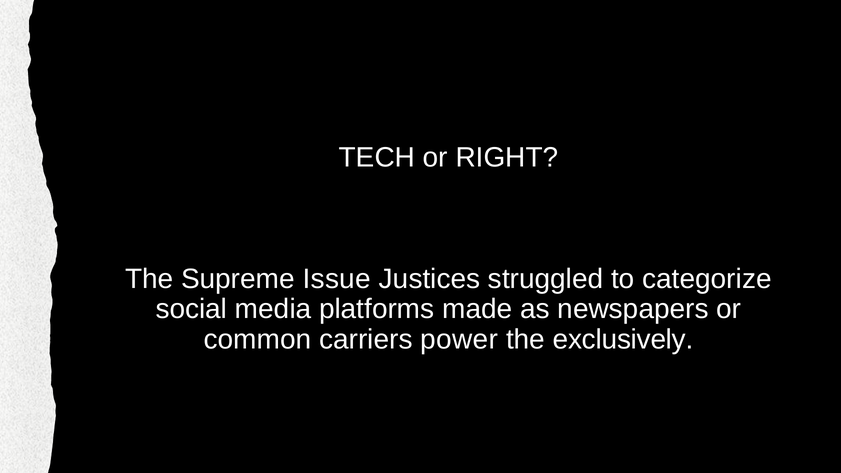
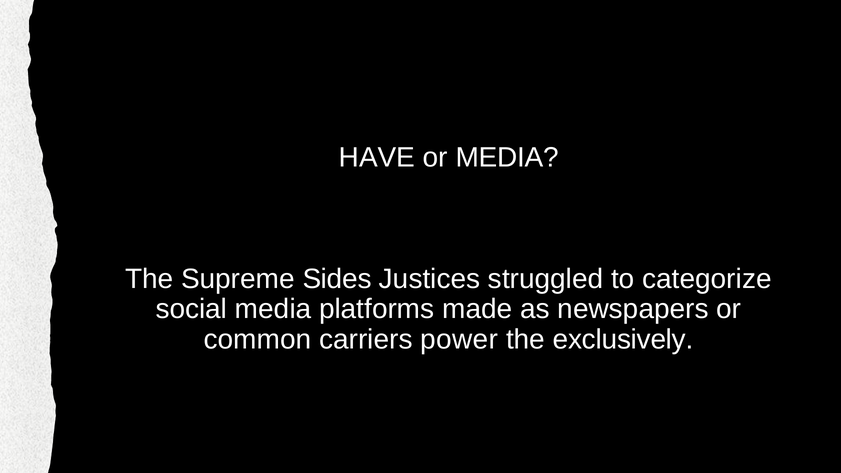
TECH: TECH -> HAVE
or RIGHT: RIGHT -> MEDIA
Issue: Issue -> Sides
